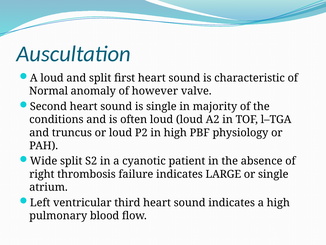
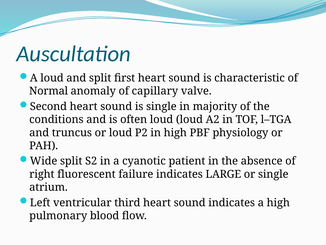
however: however -> capillary
thrombosis: thrombosis -> fluorescent
